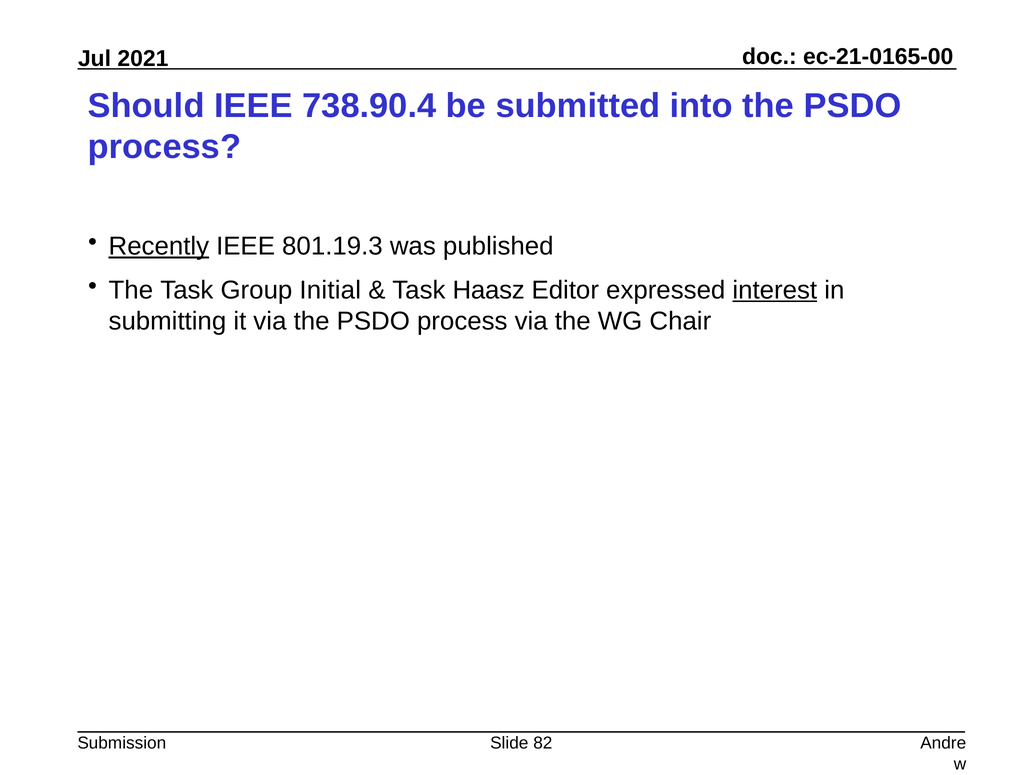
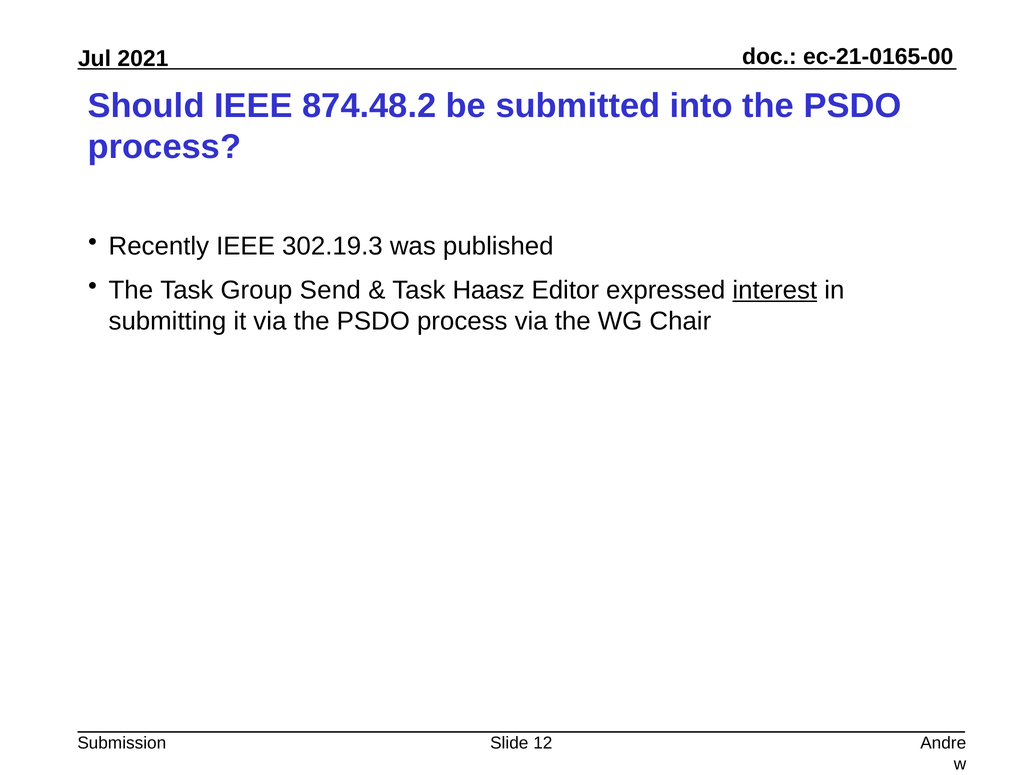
738.90.4: 738.90.4 -> 874.48.2
Recently underline: present -> none
801.19.3: 801.19.3 -> 302.19.3
Initial: Initial -> Send
82: 82 -> 12
